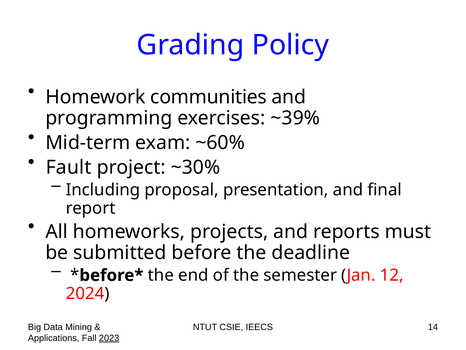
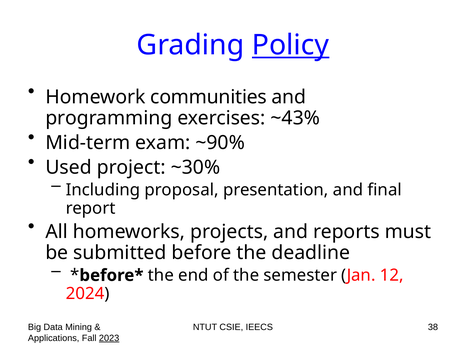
Policy underline: none -> present
~39%: ~39% -> ~43%
~60%: ~60% -> ~90%
Fault: Fault -> Used
14: 14 -> 38
